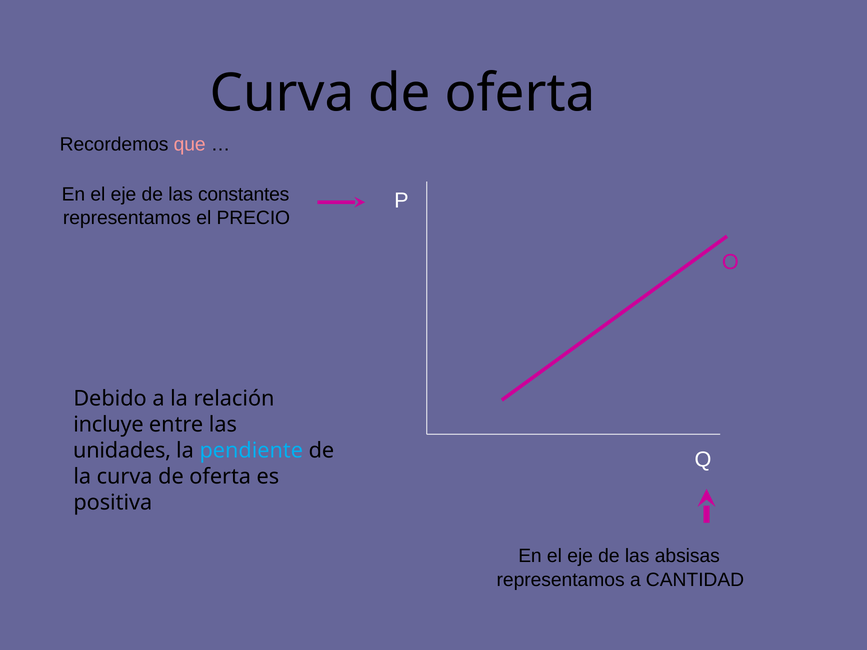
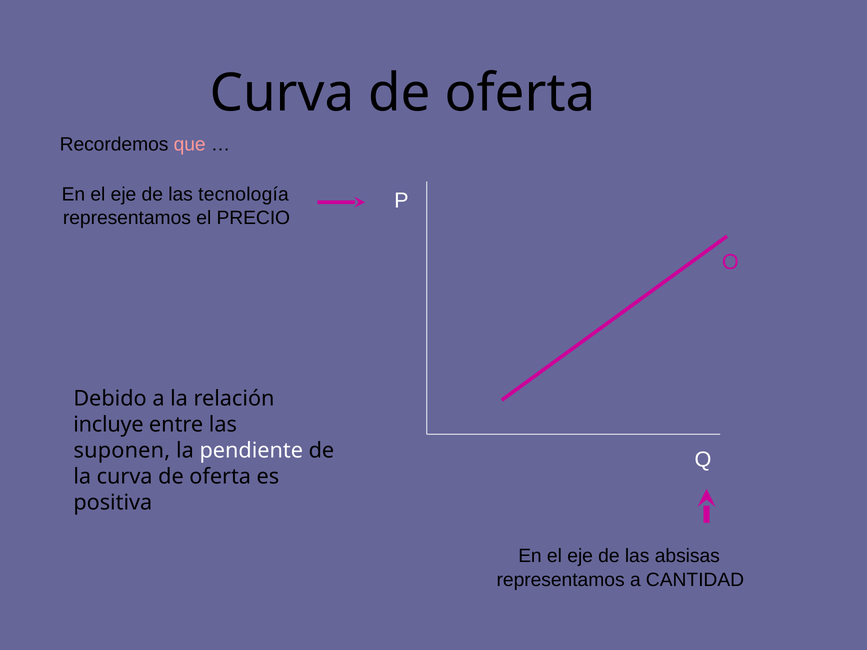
constantes: constantes -> tecnología
unidades: unidades -> suponen
pendiente colour: light blue -> white
